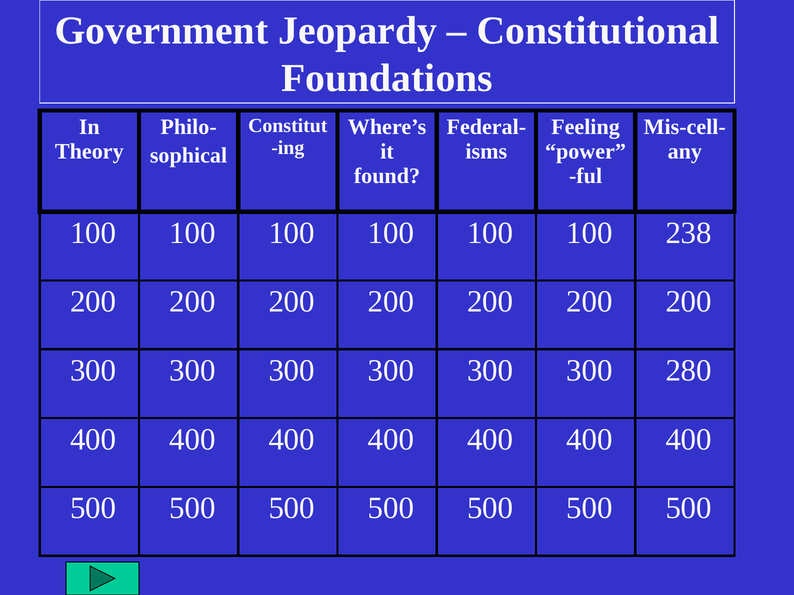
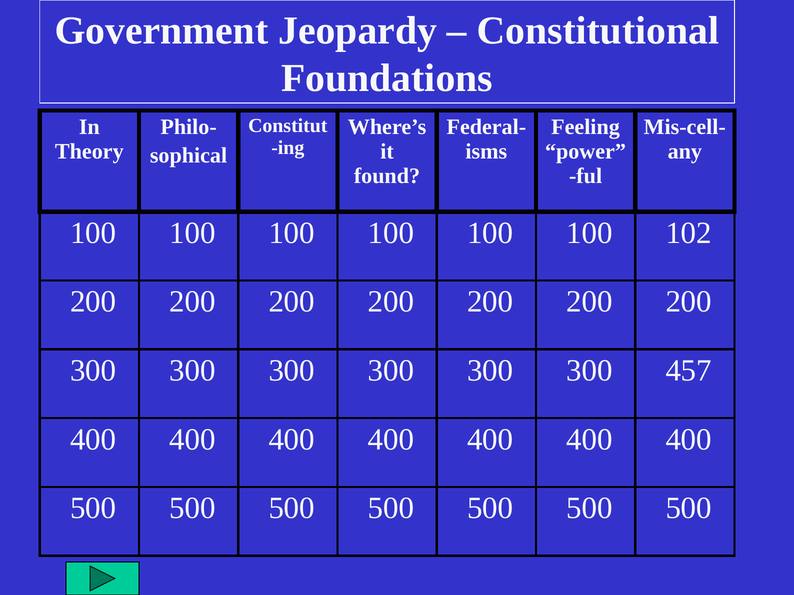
238: 238 -> 102
280: 280 -> 457
